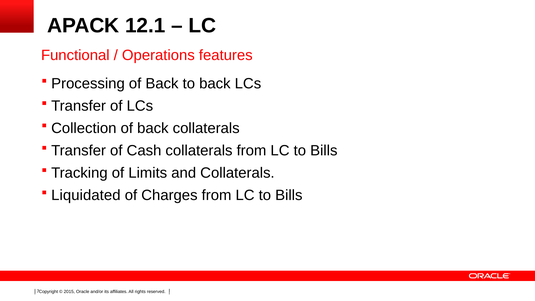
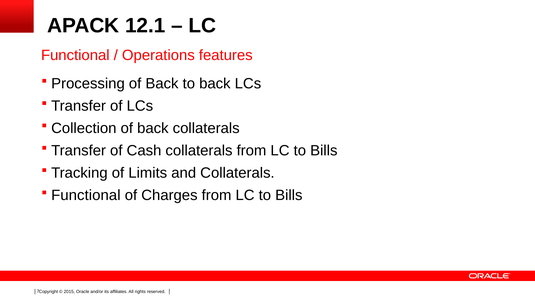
Liquidated at (86, 195): Liquidated -> Functional
